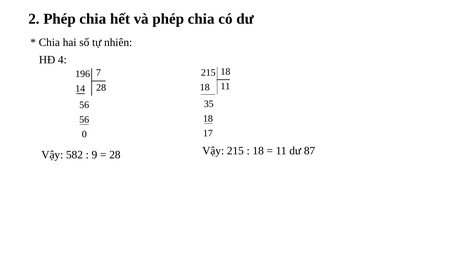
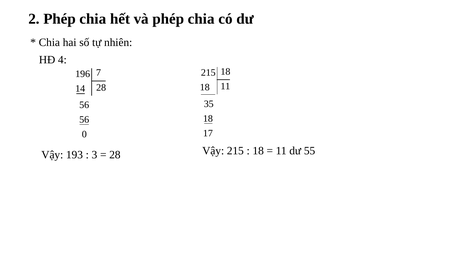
582: 582 -> 193
9: 9 -> 3
87: 87 -> 55
